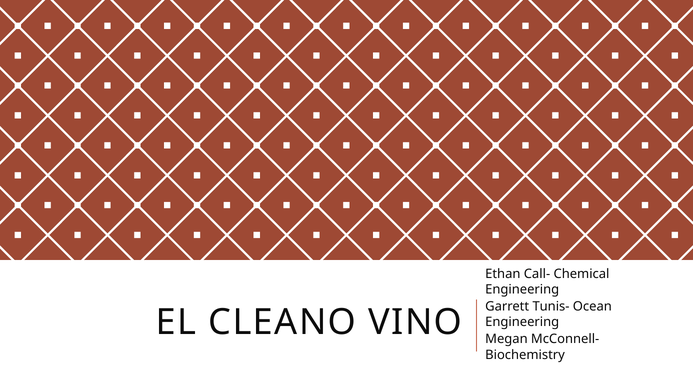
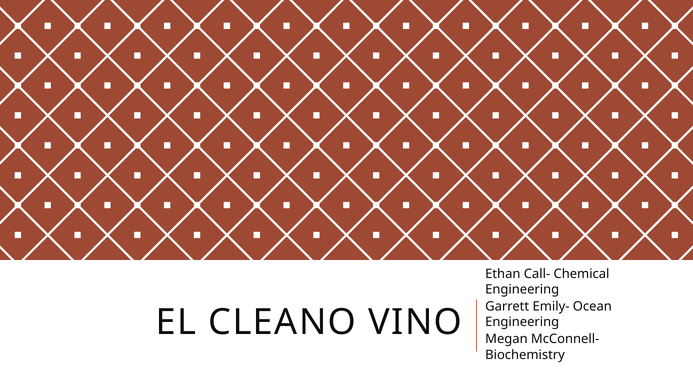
Tunis-: Tunis- -> Emily-
